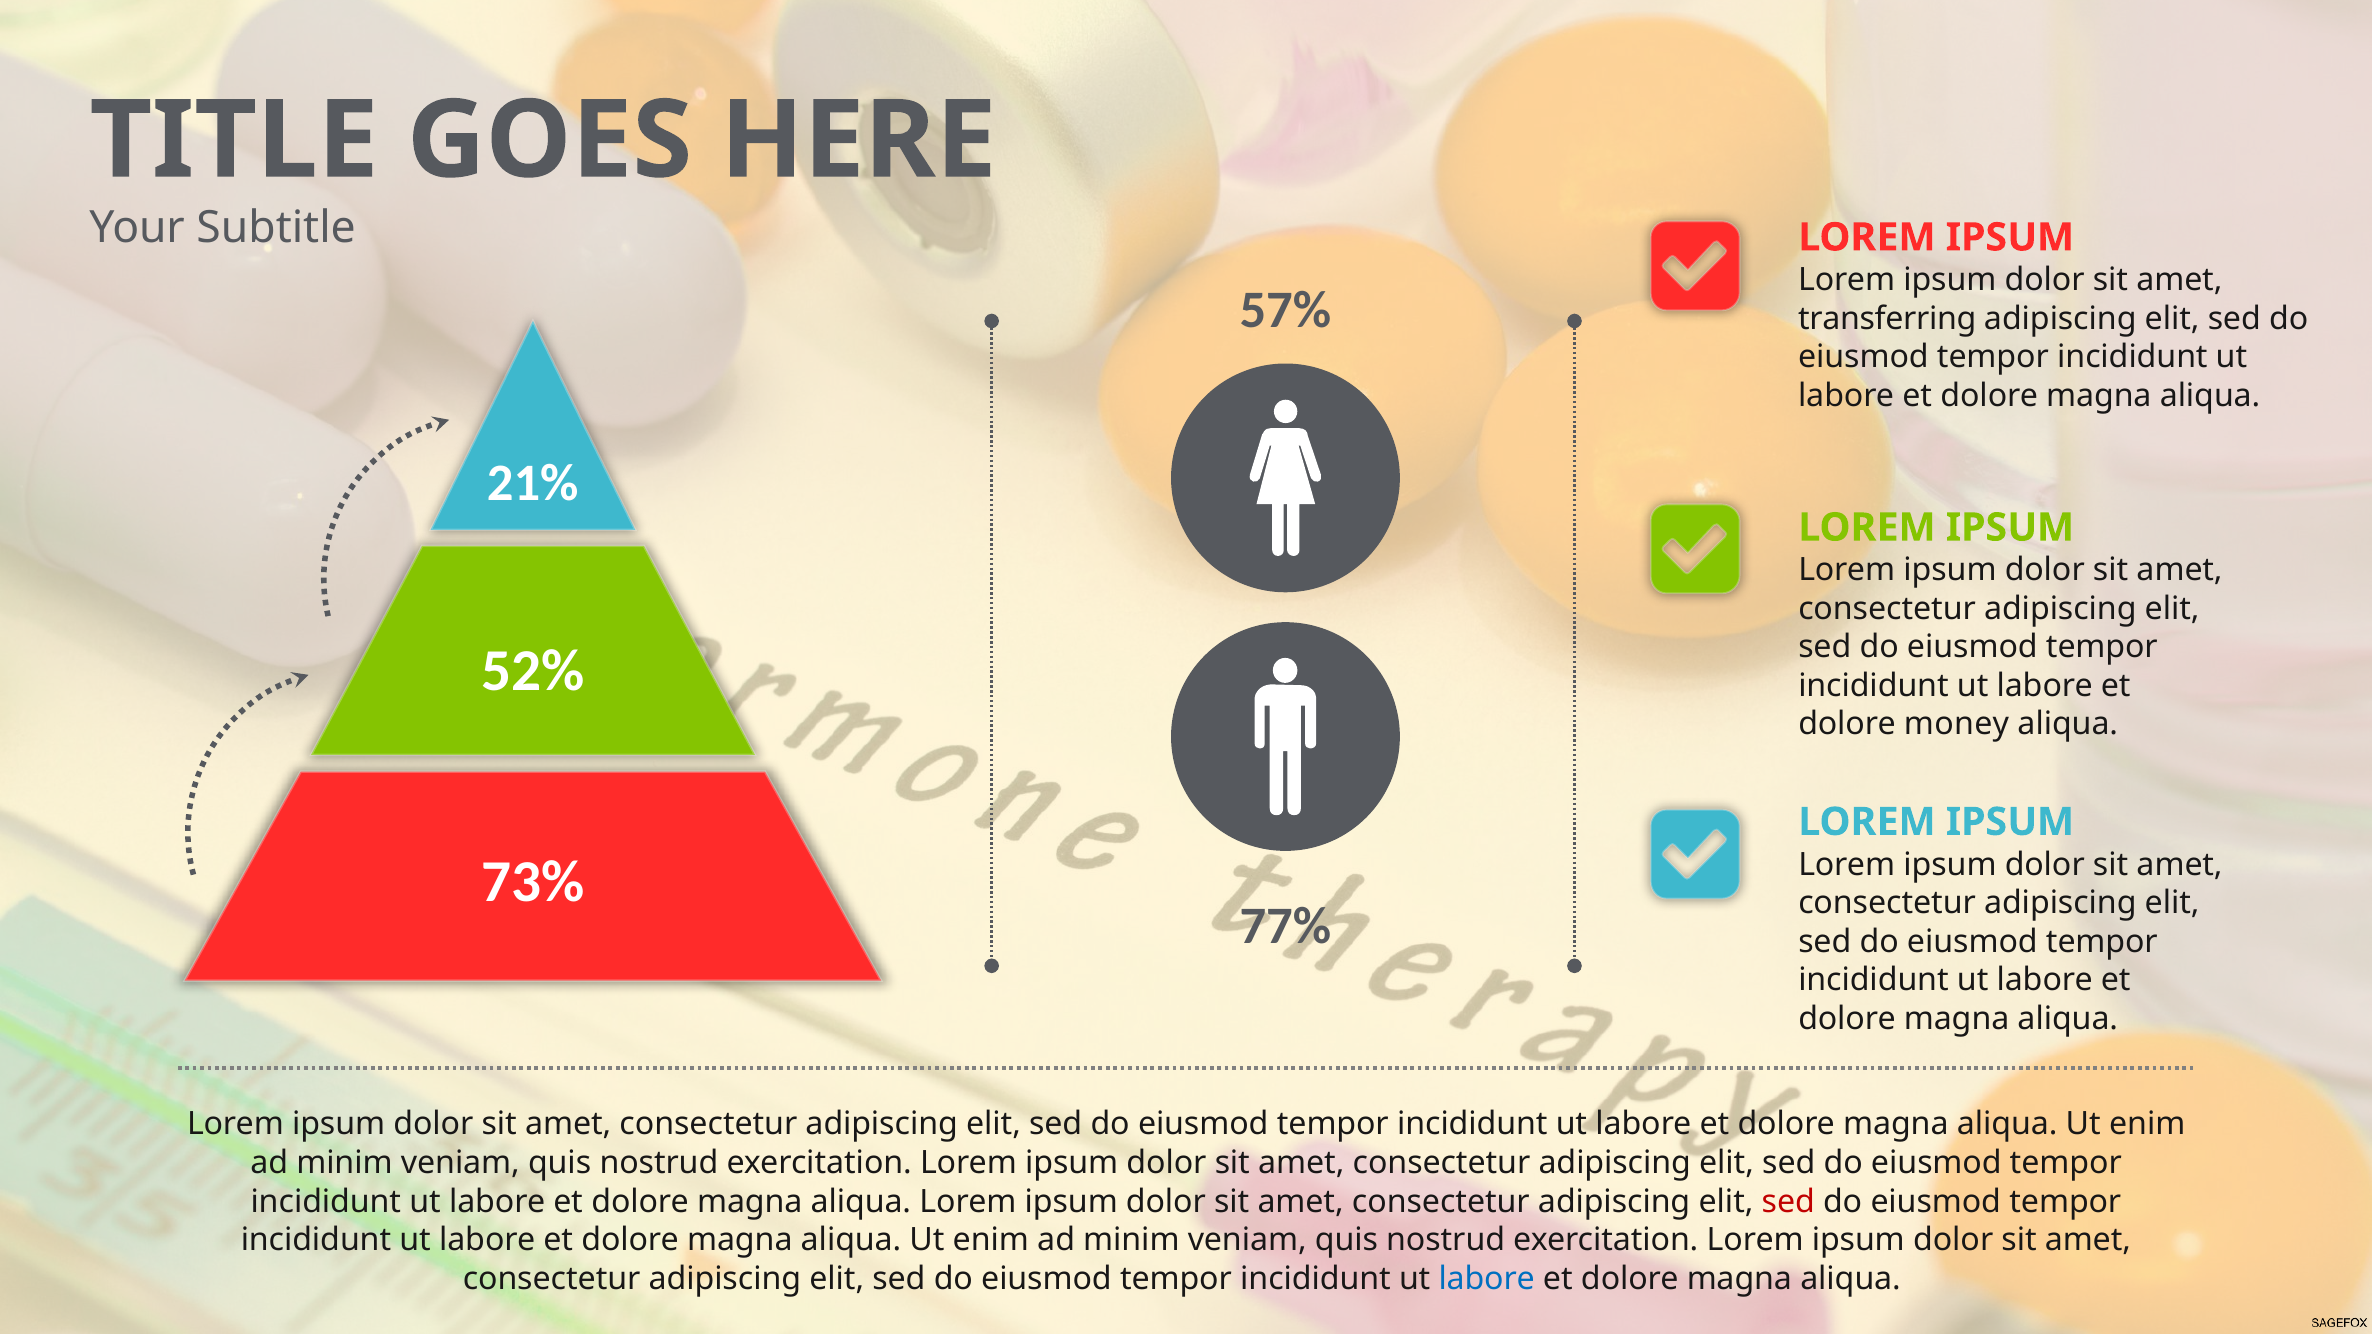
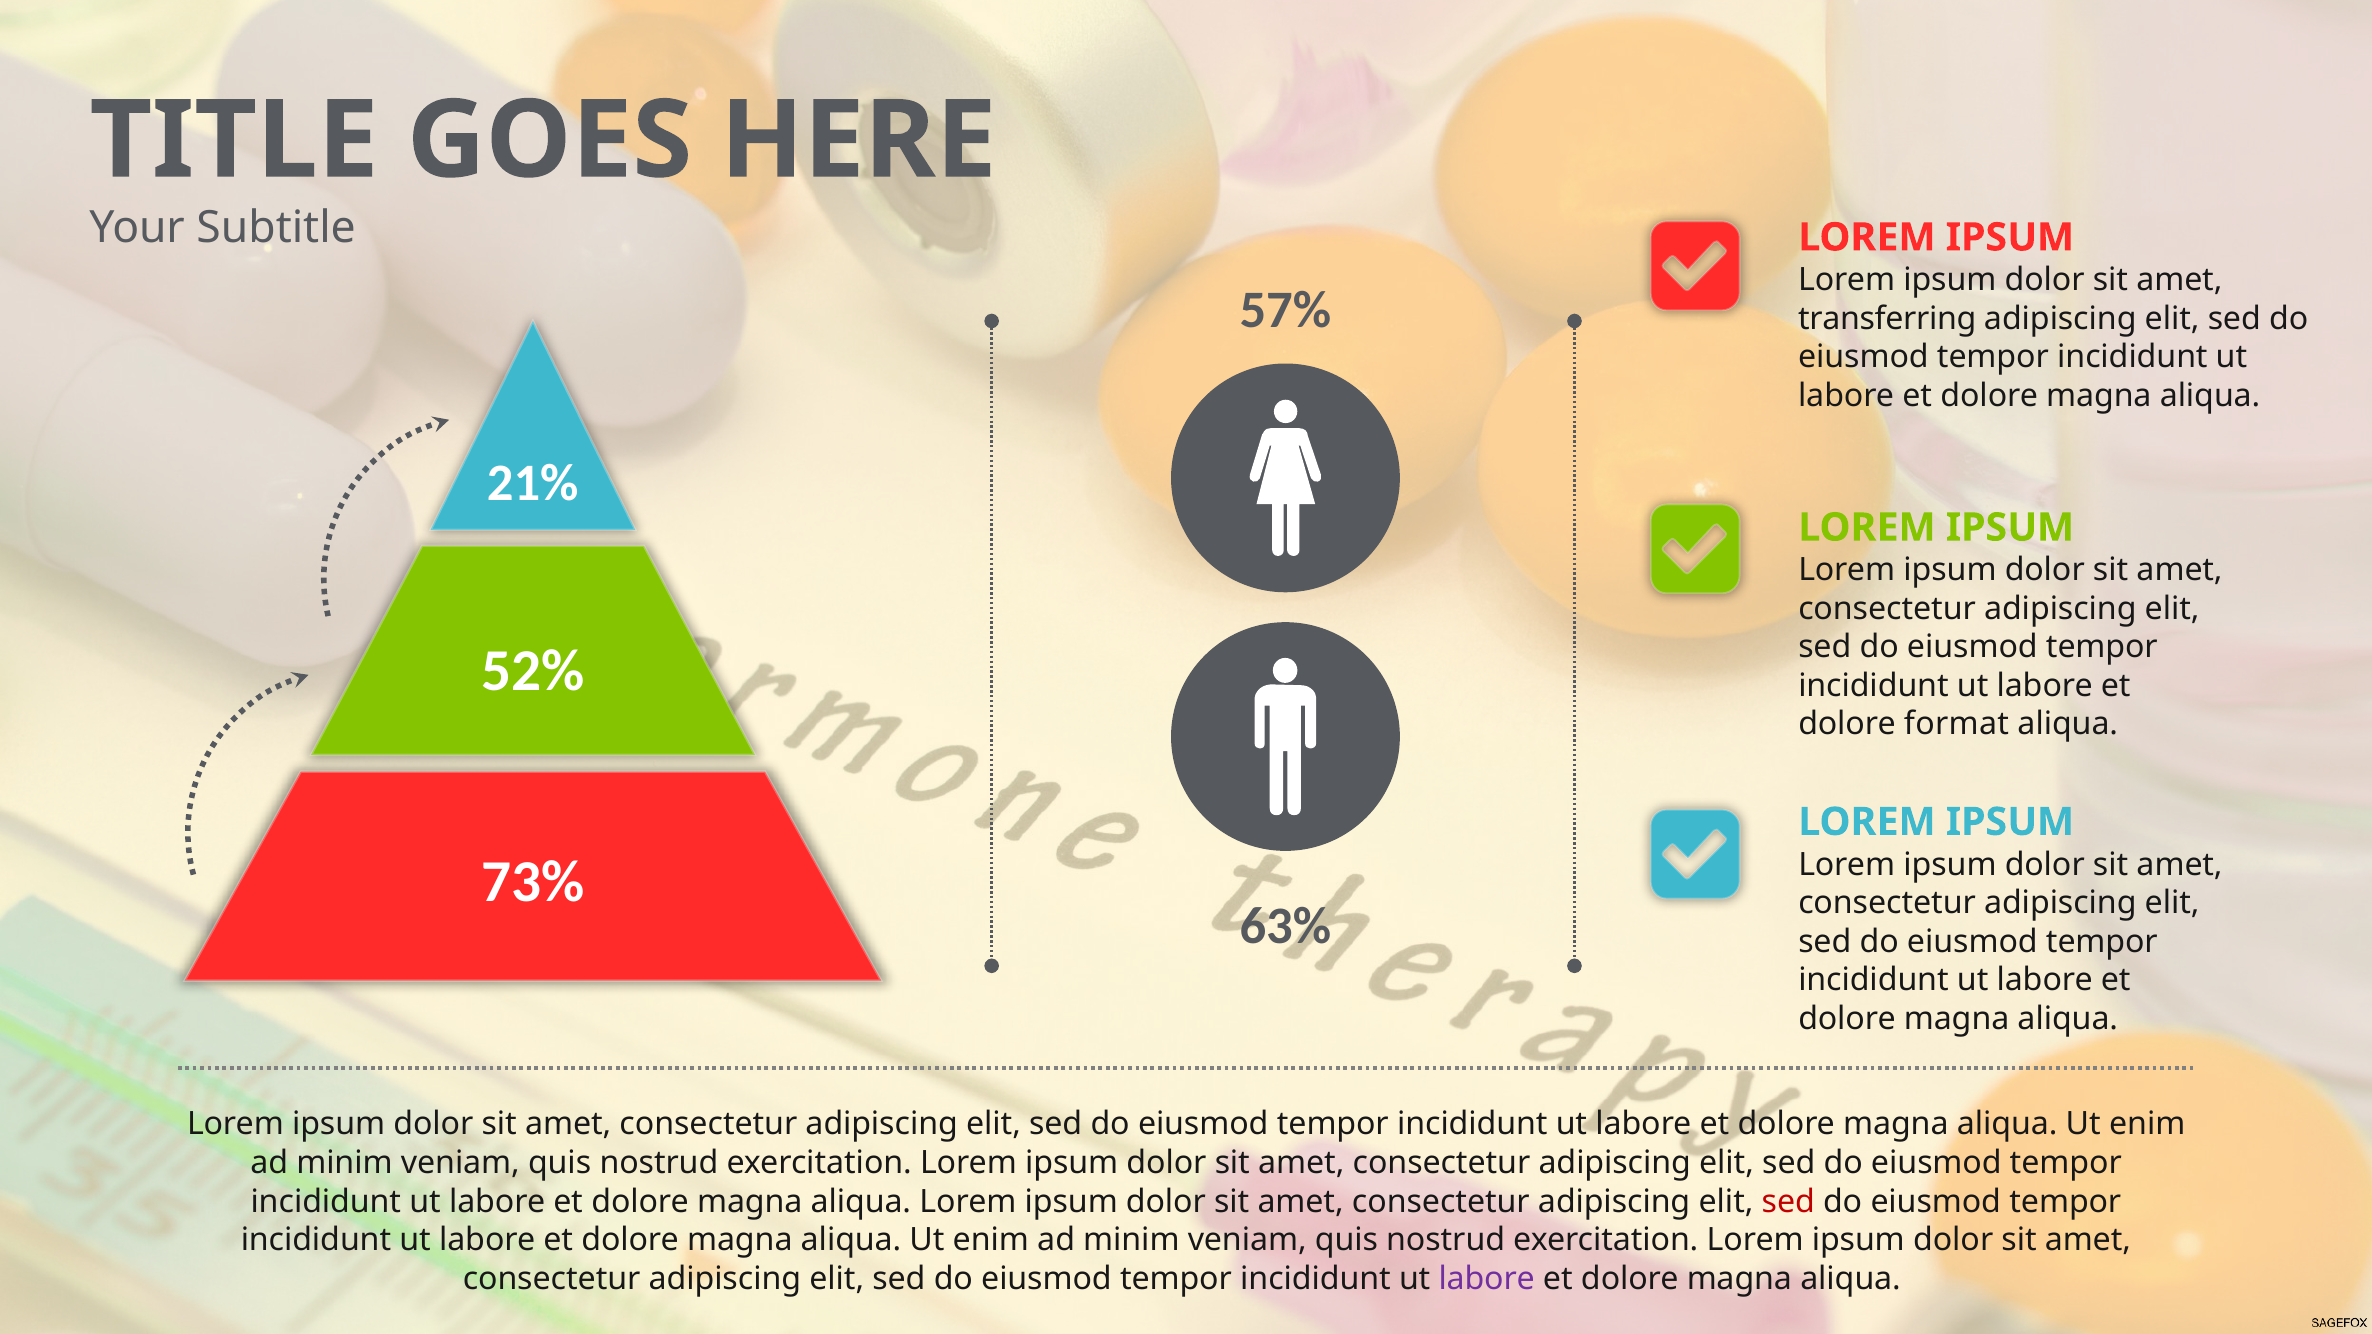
money: money -> format
77%: 77% -> 63%
labore at (1487, 1279) colour: blue -> purple
